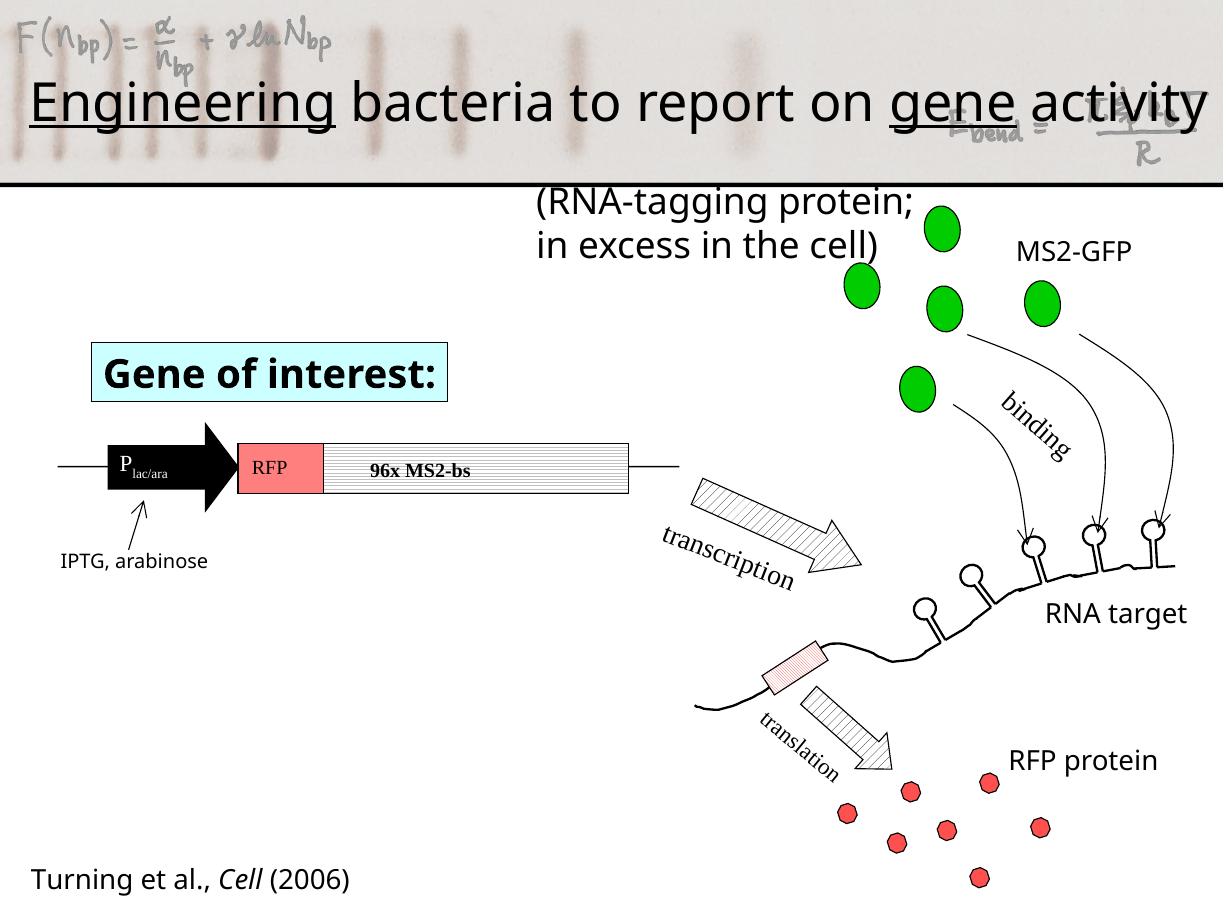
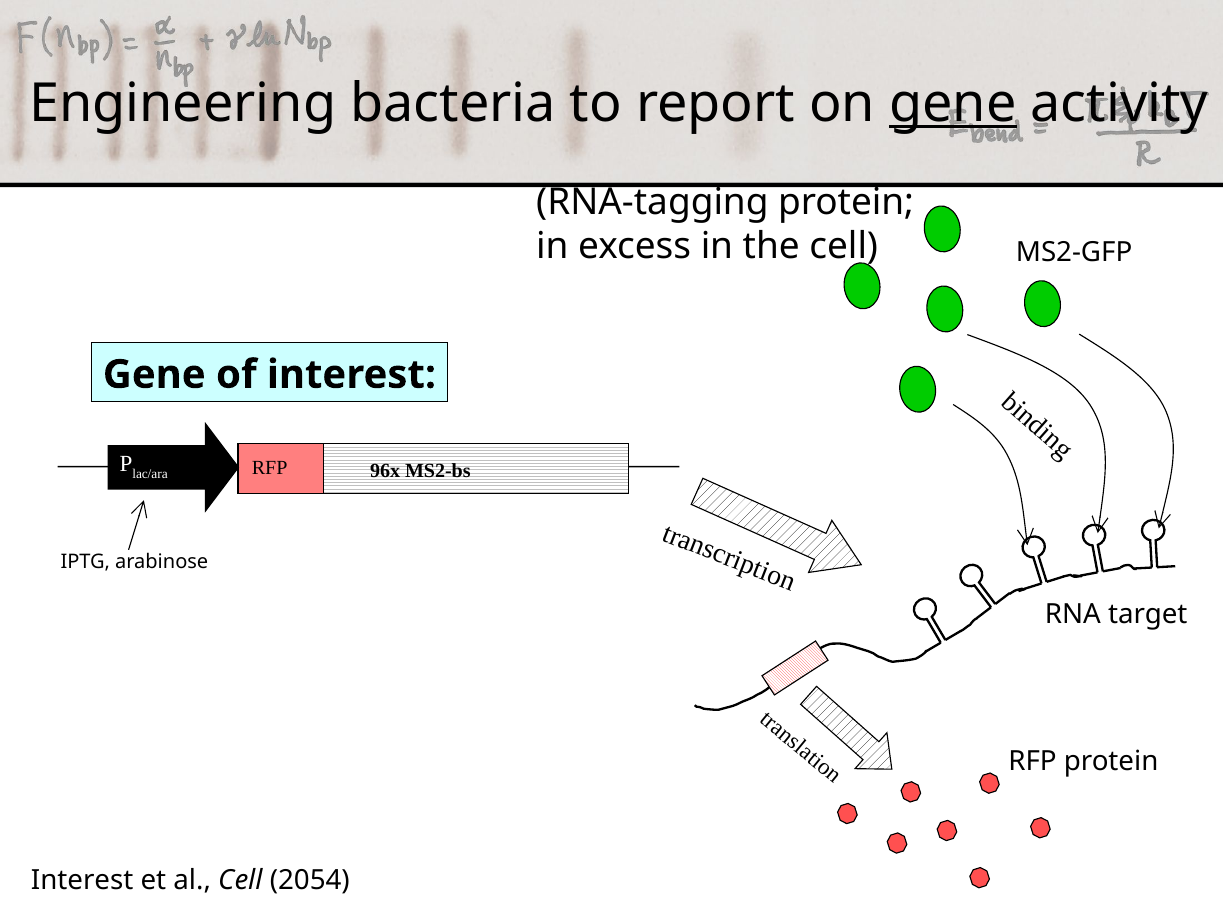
Engineering underline: present -> none
Turning at (82, 880): Turning -> Interest
2006: 2006 -> 2054
